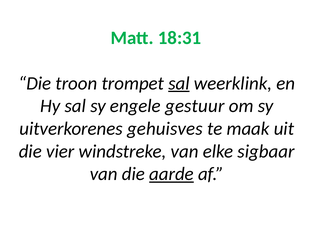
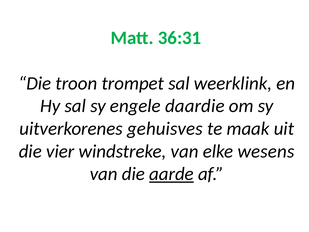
18:31: 18:31 -> 36:31
sal at (179, 83) underline: present -> none
gestuur: gestuur -> daardie
sigbaar: sigbaar -> wesens
